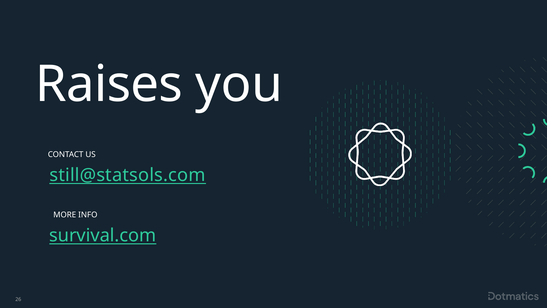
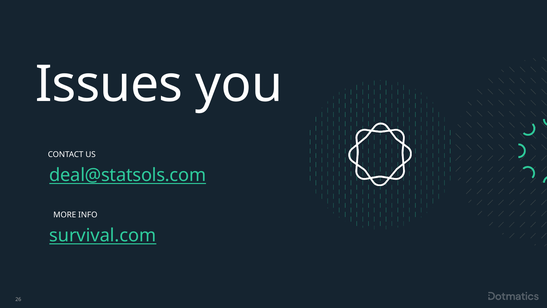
Raises: Raises -> Issues
still@statsols.com: still@statsols.com -> deal@statsols.com
